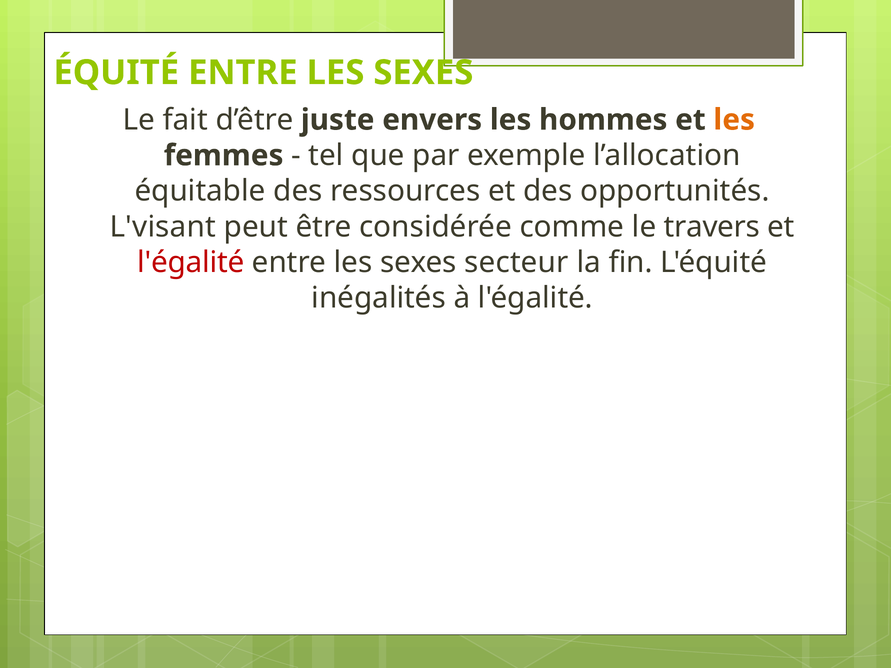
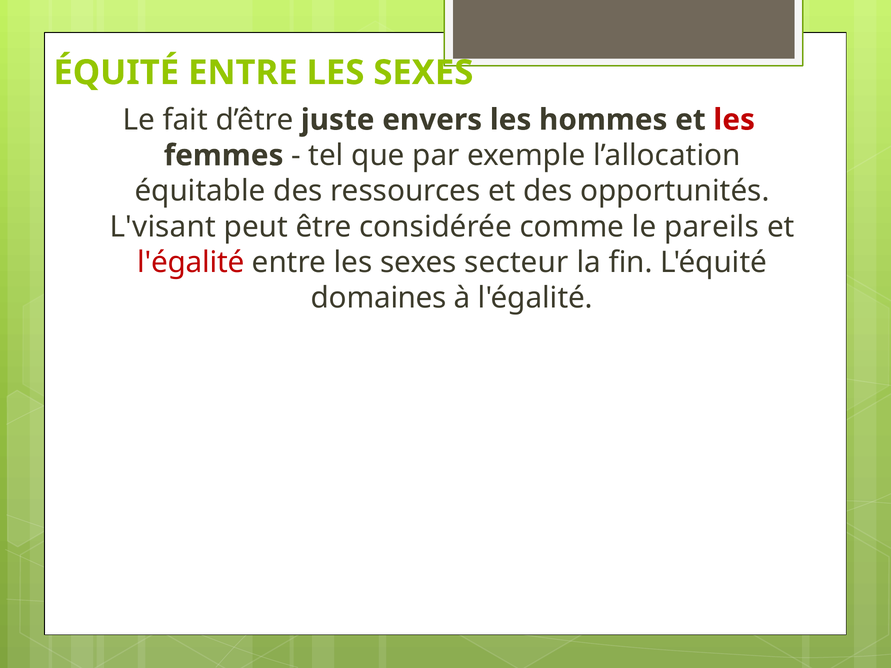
les at (734, 120) colour: orange -> red
travers: travers -> pareils
inégalités: inégalités -> domaines
